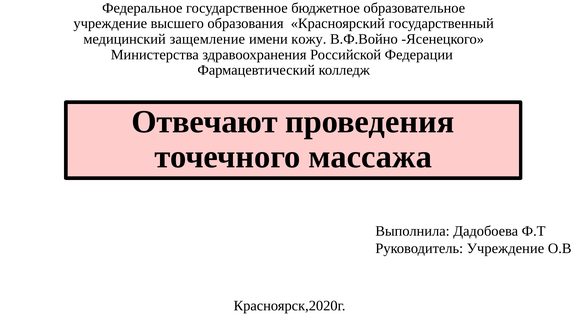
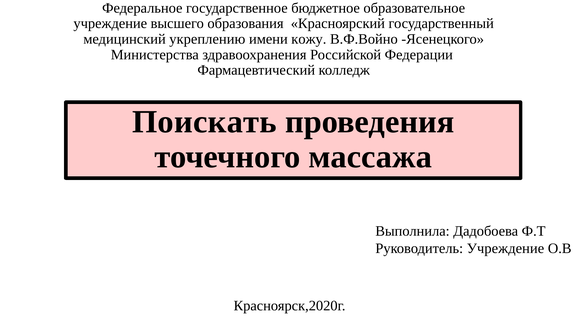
защемление: защемление -> укреплению
Отвечают: Отвечают -> Поискать
